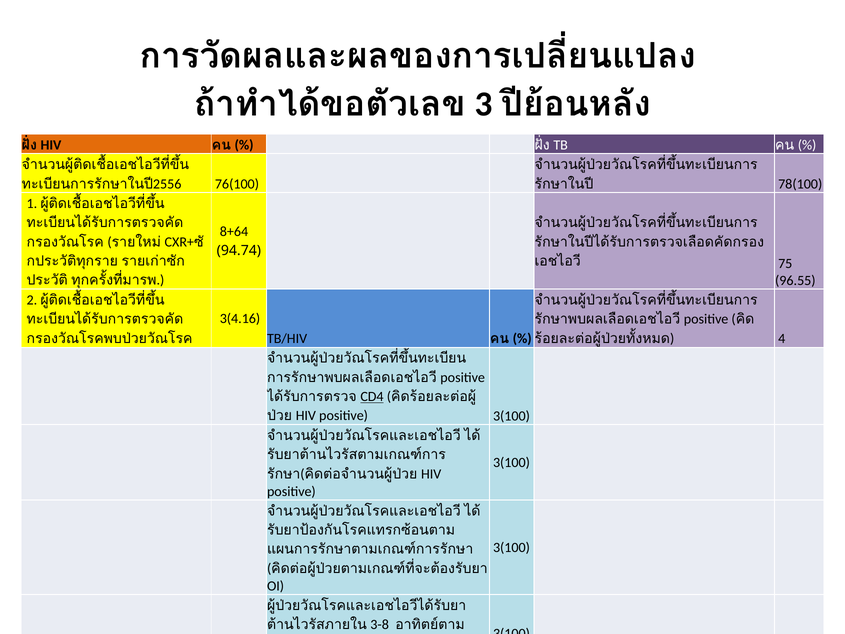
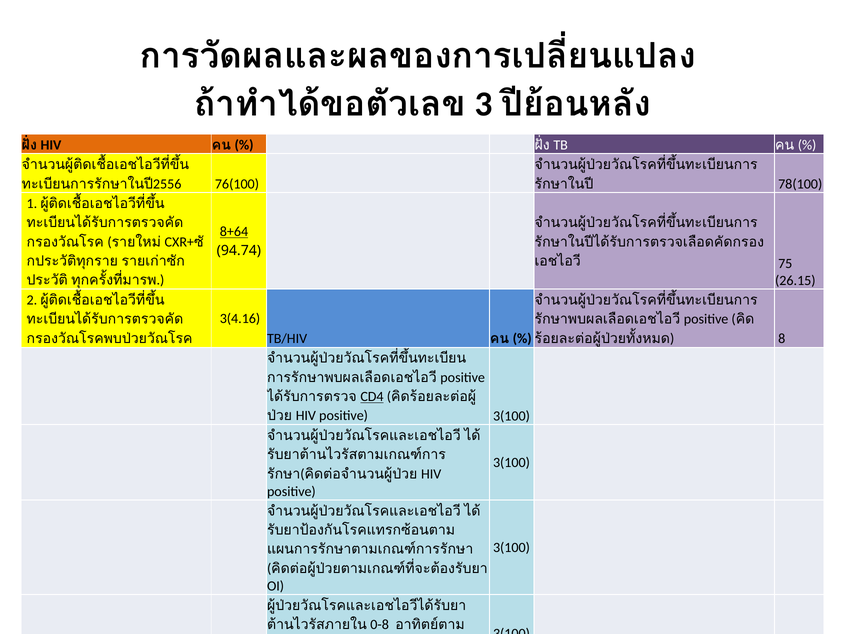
8+64 underline: none -> present
96.55: 96.55 -> 26.15
4: 4 -> 8
3-8: 3-8 -> 0-8
